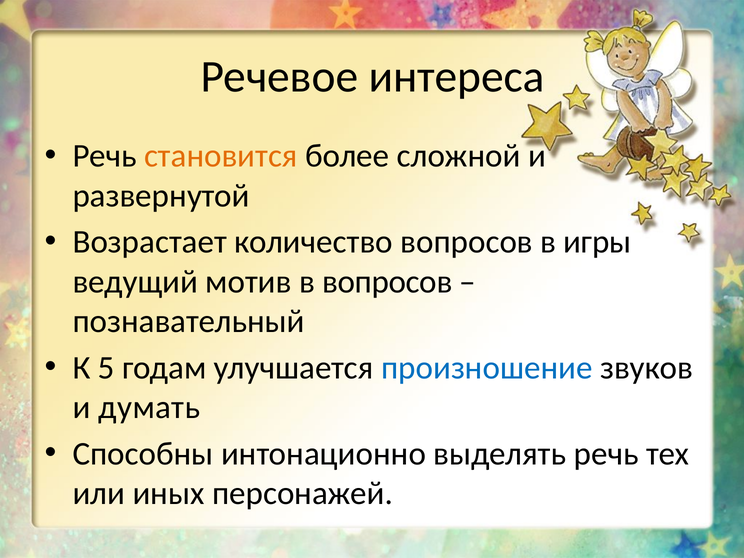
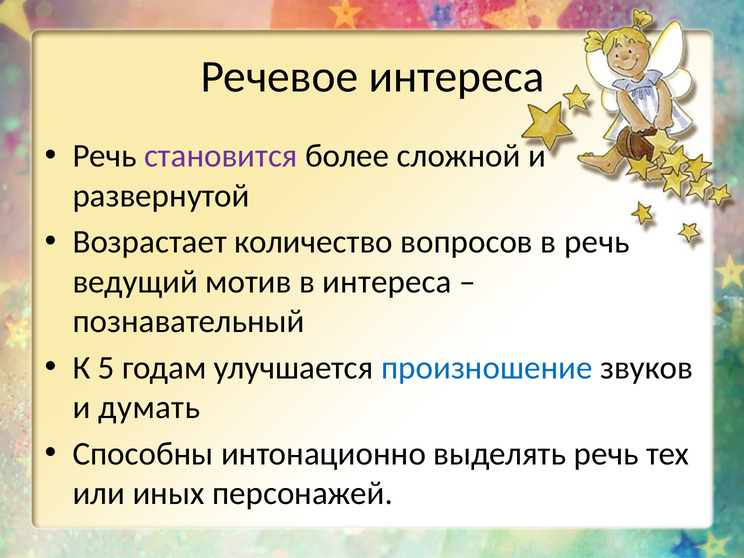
становится colour: orange -> purple
в игры: игры -> речь
в вопросов: вопросов -> интереса
